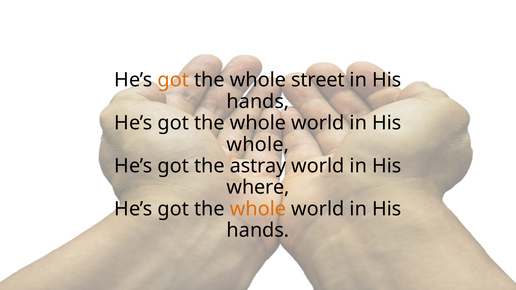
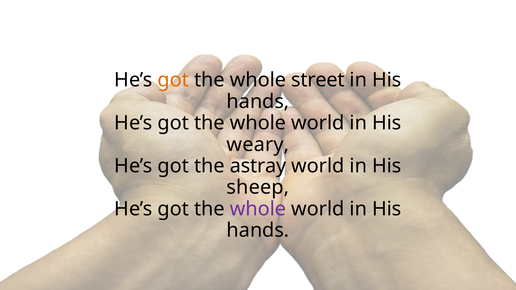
whole at (258, 145): whole -> weary
where: where -> sheep
whole at (258, 209) colour: orange -> purple
